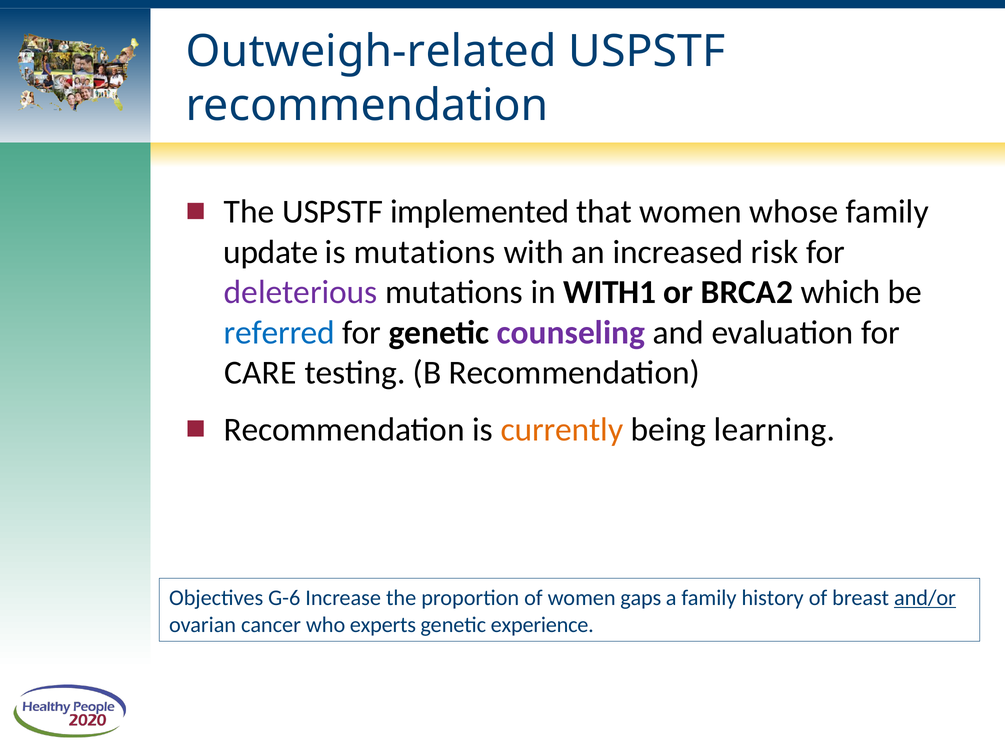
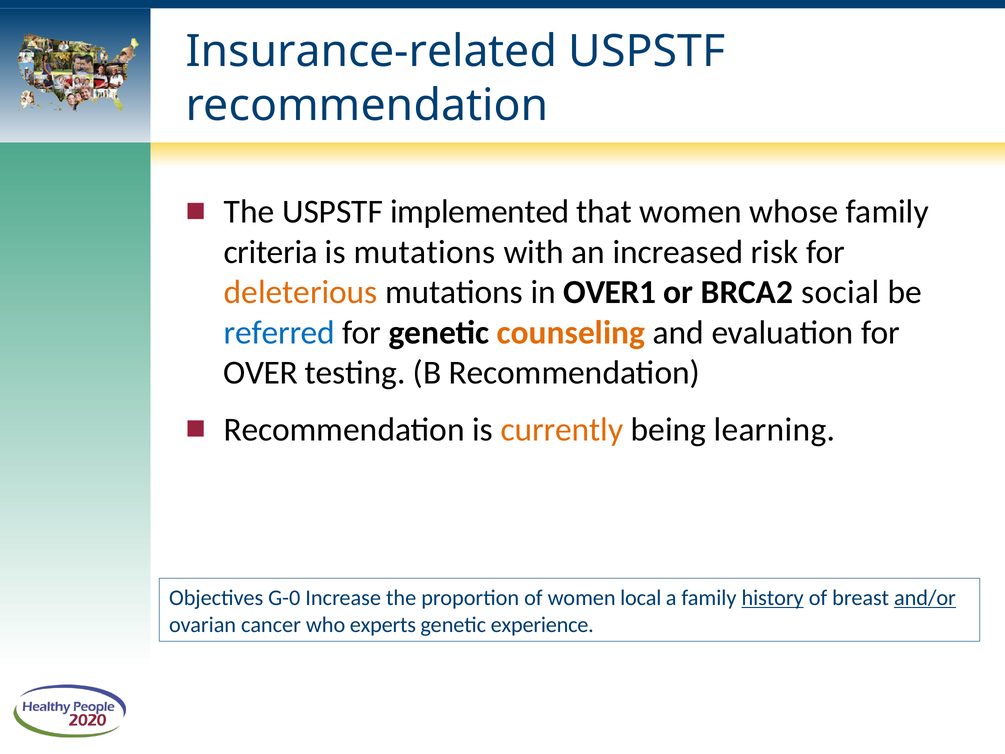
Outweigh-related: Outweigh-related -> Insurance-related
update: update -> criteria
deleterious colour: purple -> orange
WITH1: WITH1 -> OVER1
which: which -> social
counseling colour: purple -> orange
CARE: CARE -> OVER
G-6: G-6 -> G-0
gaps: gaps -> local
history underline: none -> present
